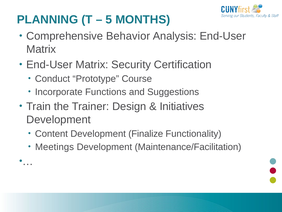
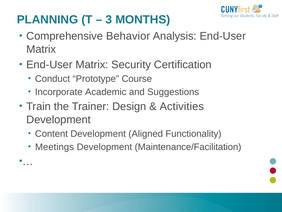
5: 5 -> 3
Functions: Functions -> Academic
Initiatives: Initiatives -> Activities
Finalize: Finalize -> Aligned
